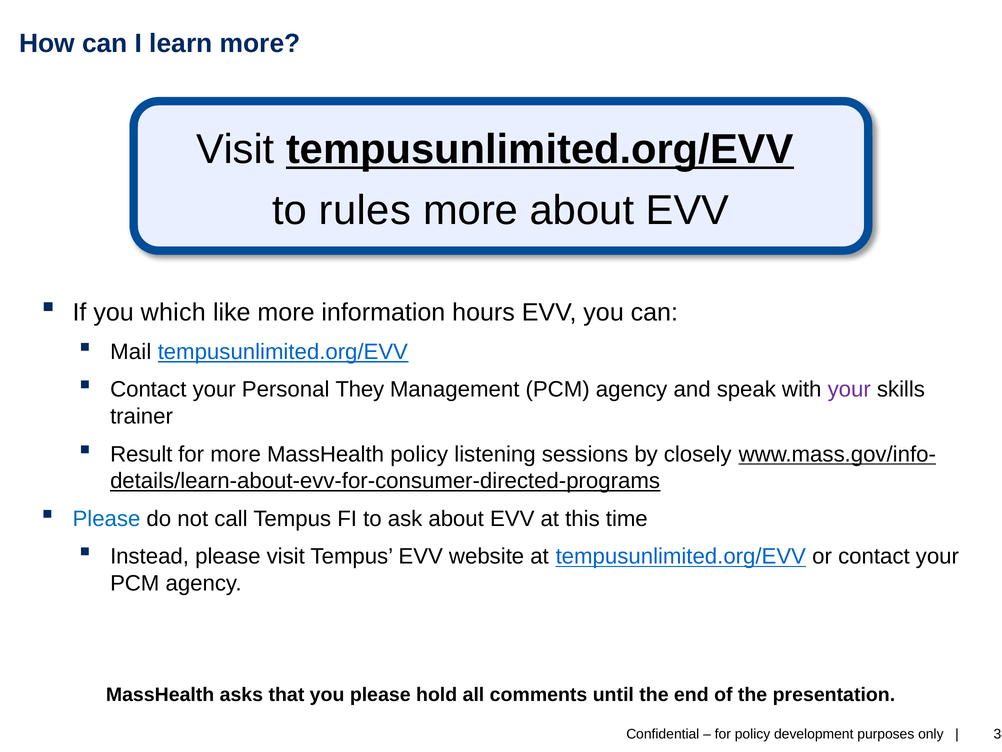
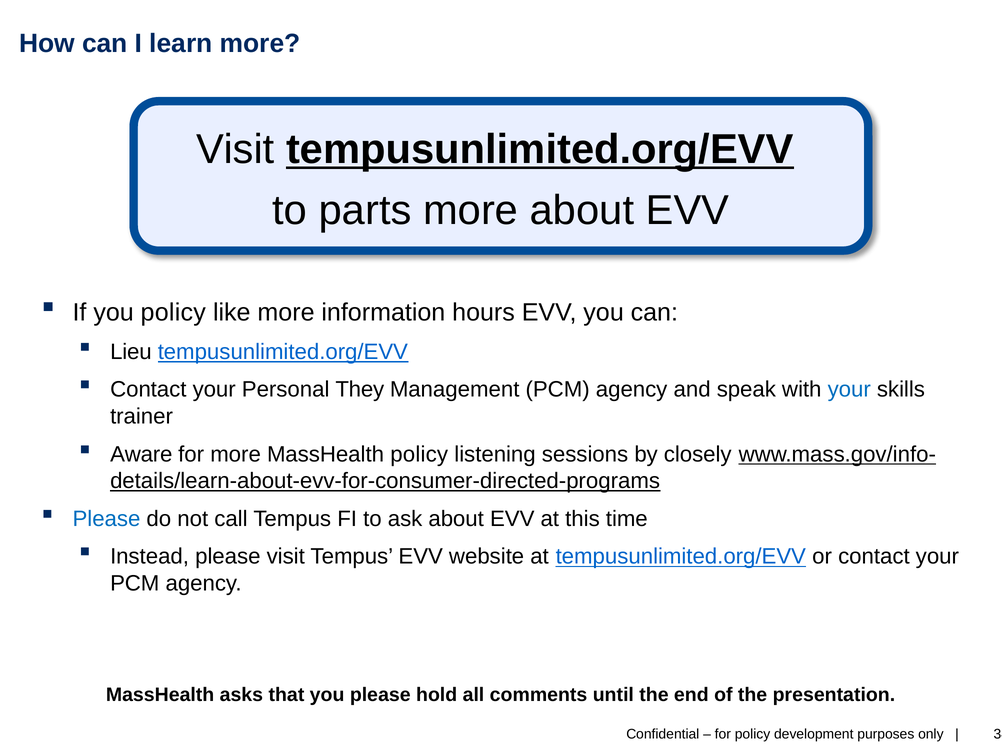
rules: rules -> parts
you which: which -> policy
Mail: Mail -> Lieu
your at (849, 389) colour: purple -> blue
Result: Result -> Aware
